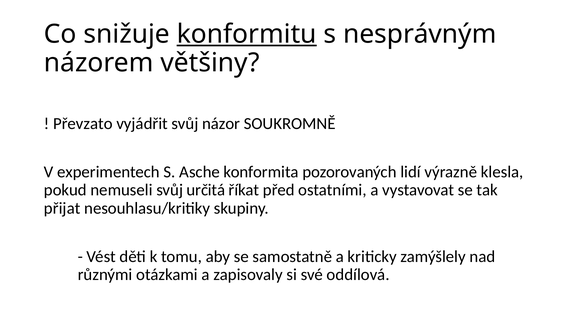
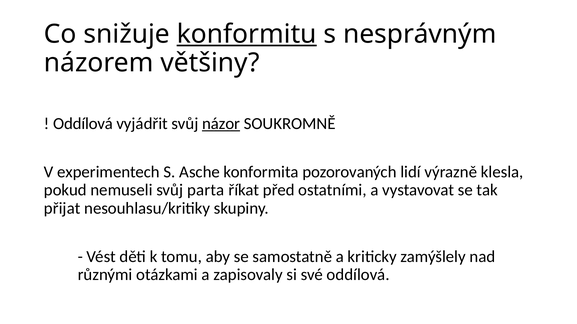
Převzato at (83, 124): Převzato -> Oddílová
názor underline: none -> present
určitá: určitá -> parta
